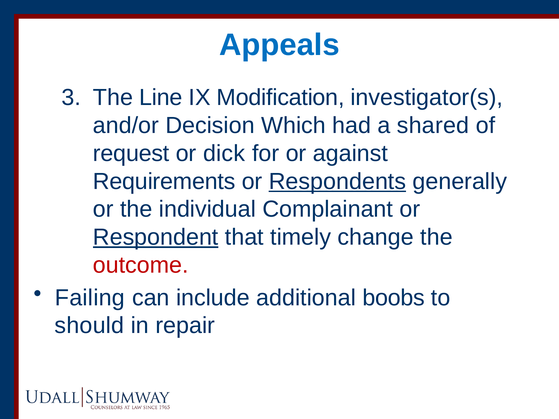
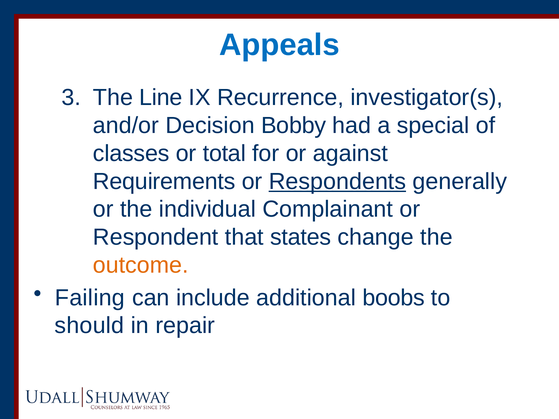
Modification: Modification -> Recurrence
Which: Which -> Bobby
shared: shared -> special
request: request -> classes
dick: dick -> total
Respondent underline: present -> none
timely: timely -> states
outcome colour: red -> orange
